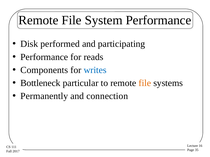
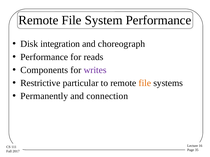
performed: performed -> integration
participating: participating -> choreograph
writes colour: blue -> purple
Bottleneck: Bottleneck -> Restrictive
